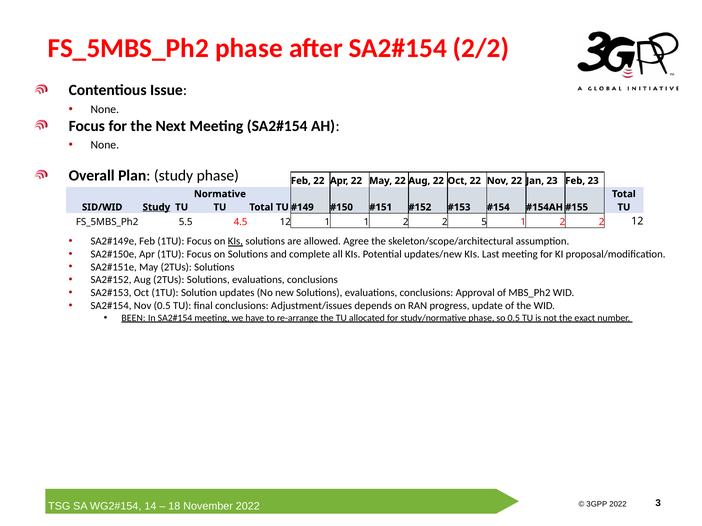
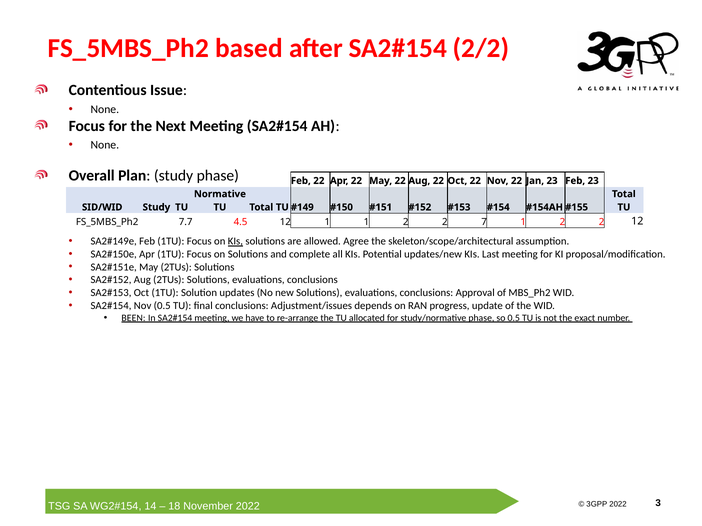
FS_5MBS_Ph2 phase: phase -> based
Study at (156, 207) underline: present -> none
5.5: 5.5 -> 7.7
5: 5 -> 7
